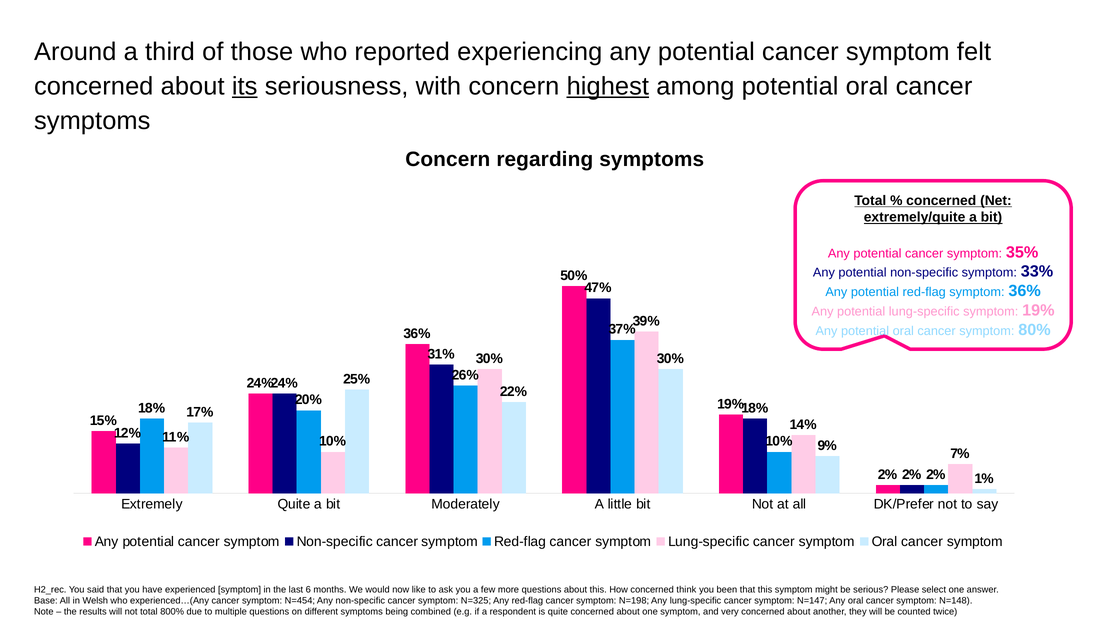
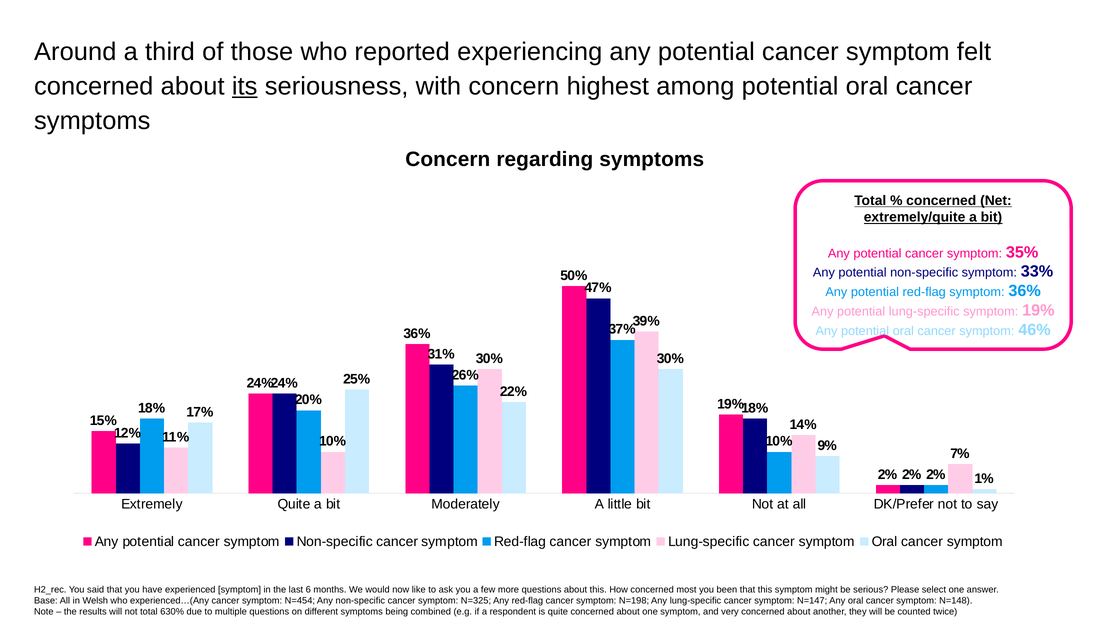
highest underline: present -> none
80%: 80% -> 46%
think: think -> most
800%: 800% -> 630%
